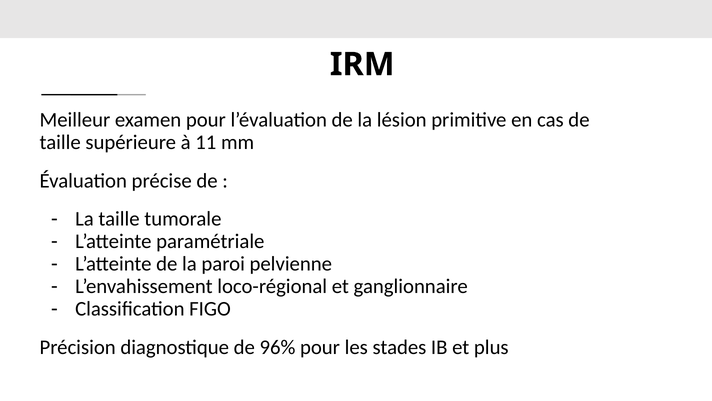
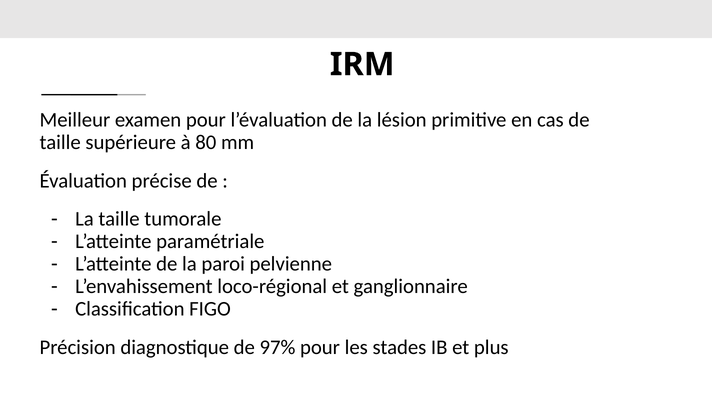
11: 11 -> 80
96%: 96% -> 97%
